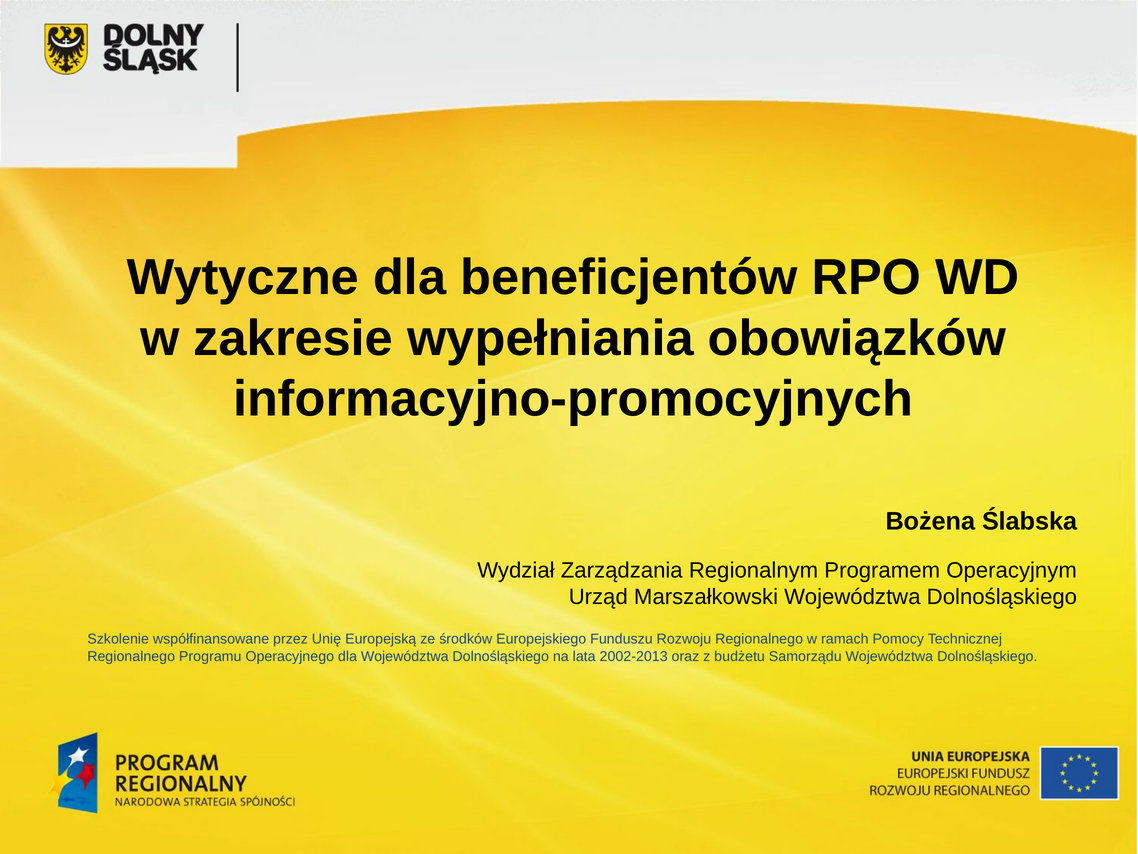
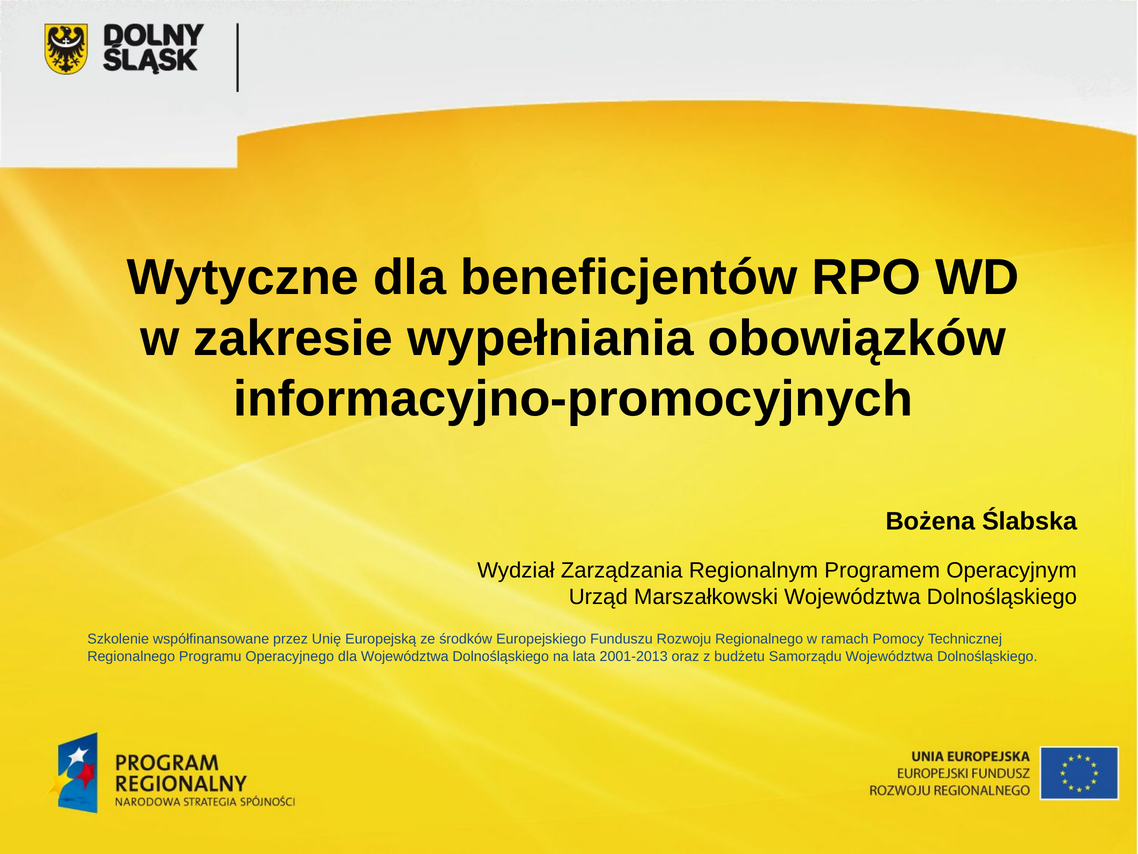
2002-2013: 2002-2013 -> 2001-2013
